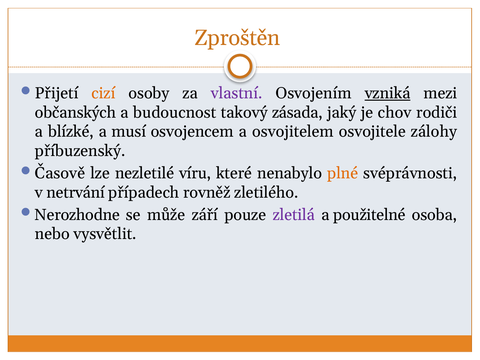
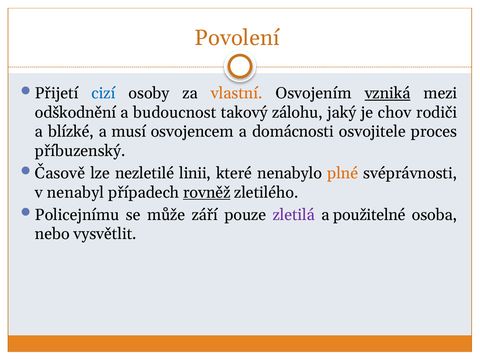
Zproštěn: Zproštěn -> Povolení
cizí colour: orange -> blue
vlastní colour: purple -> orange
občanských: občanských -> odškodnění
zásada: zásada -> zálohu
osvojitelem: osvojitelem -> domácnosti
zálohy: zálohy -> proces
víru: víru -> linii
netrvání: netrvání -> nenabyl
rovněž underline: none -> present
Nerozhodne: Nerozhodne -> Policejnímu
